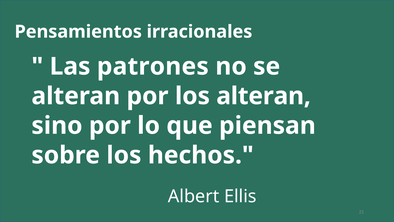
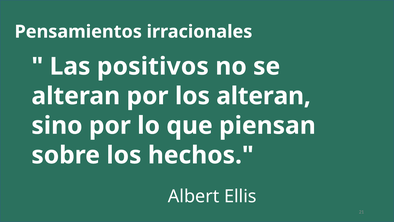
patrones: patrones -> positivos
